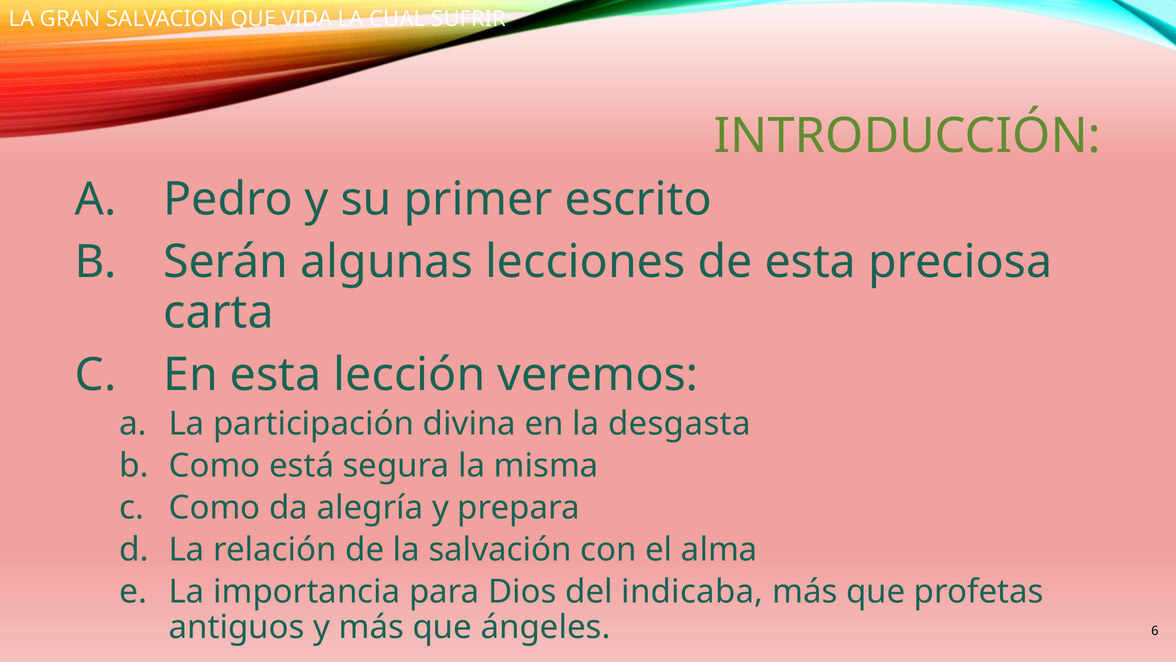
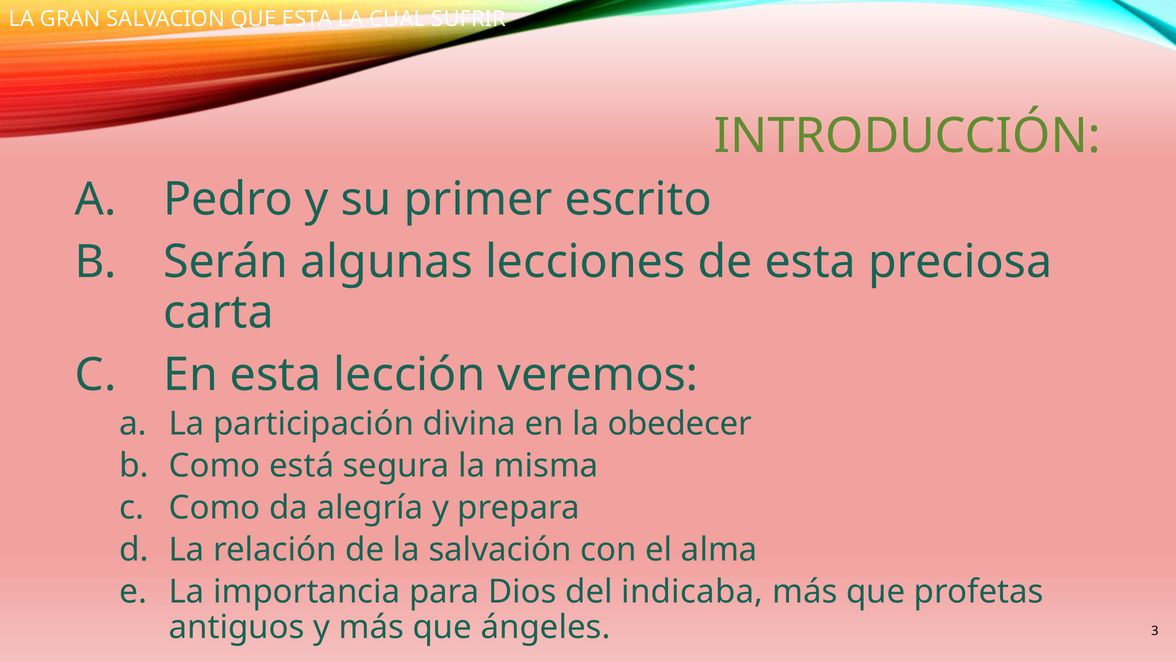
QUE VIDA: VIDA -> ESTA
desgasta: desgasta -> obedecer
6: 6 -> 3
